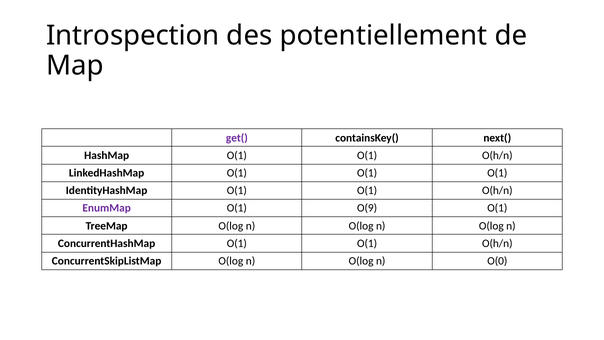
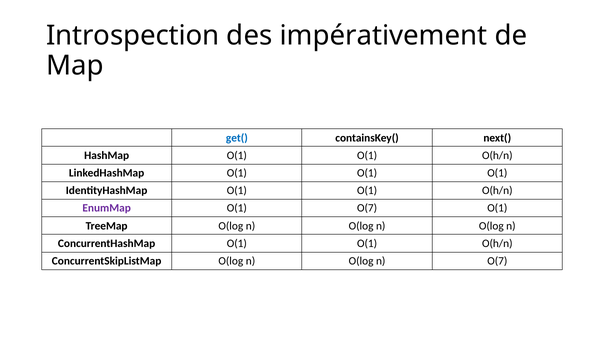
potentiellement: potentiellement -> impérativement
get( colour: purple -> blue
O(1 O(9: O(9 -> O(7
n O(0: O(0 -> O(7
